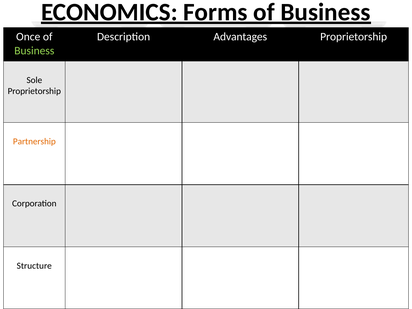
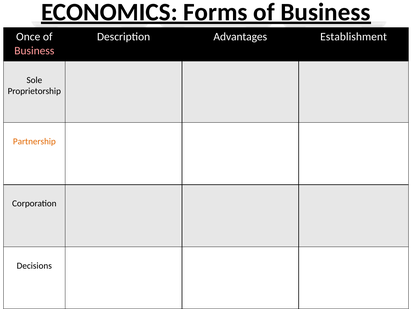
Advantages Proprietorship: Proprietorship -> Establishment
Business at (34, 51) colour: light green -> pink
Structure: Structure -> Decisions
